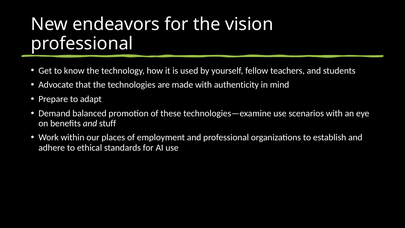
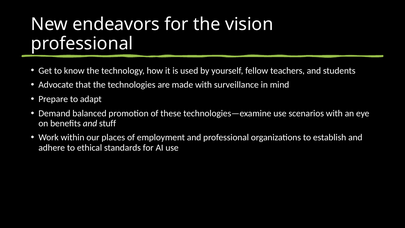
authenticity: authenticity -> surveillance
